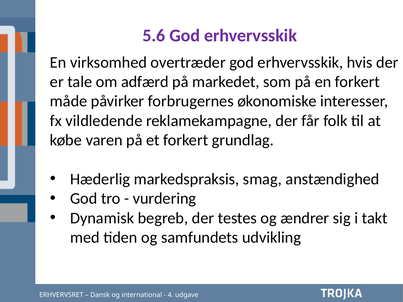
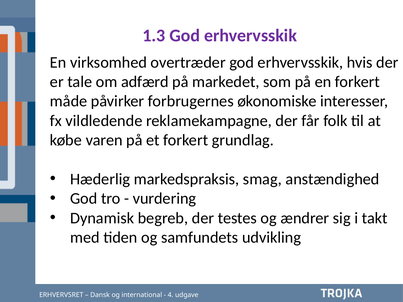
5.6: 5.6 -> 1.3
